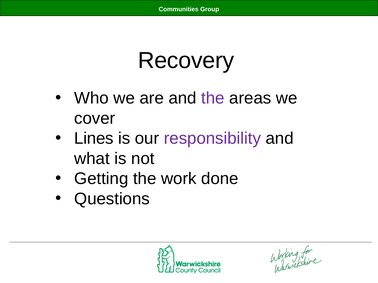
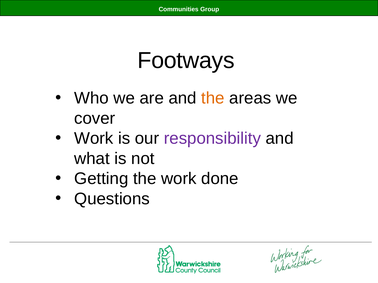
Recovery: Recovery -> Footways
the at (213, 98) colour: purple -> orange
Lines at (94, 139): Lines -> Work
